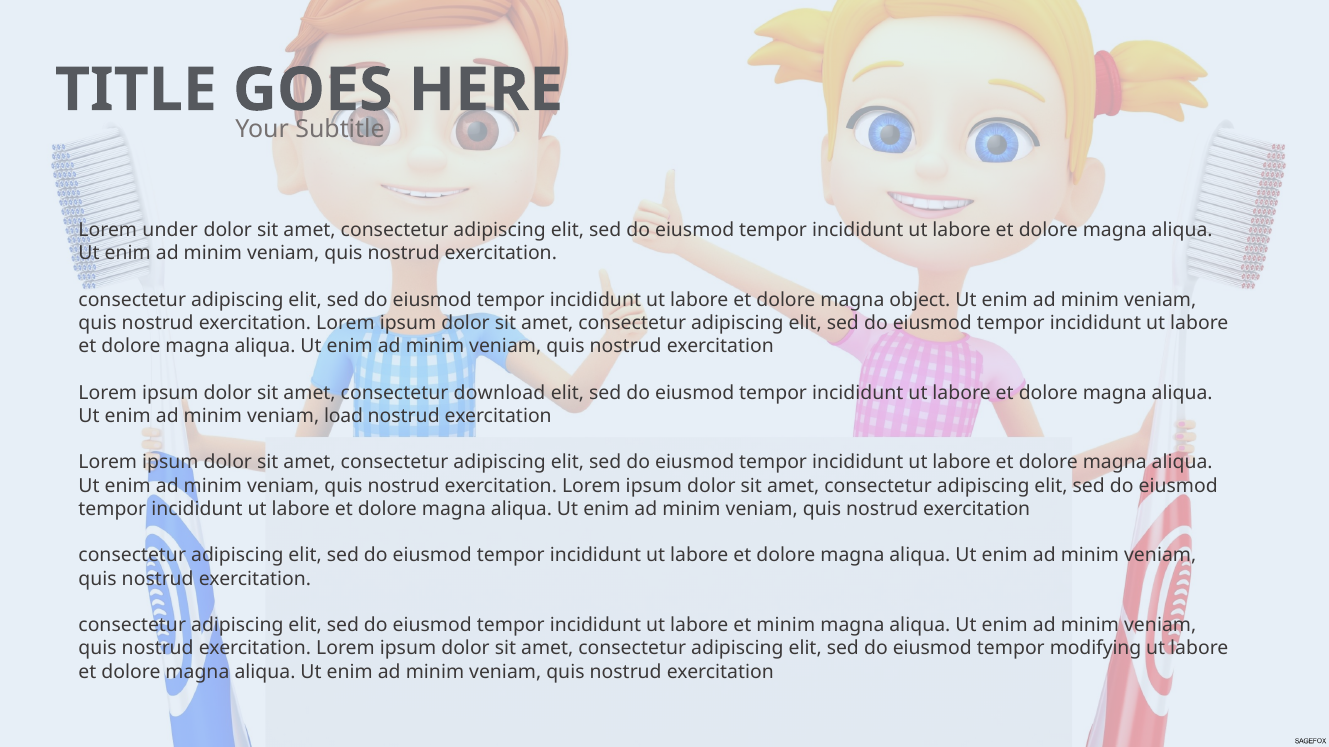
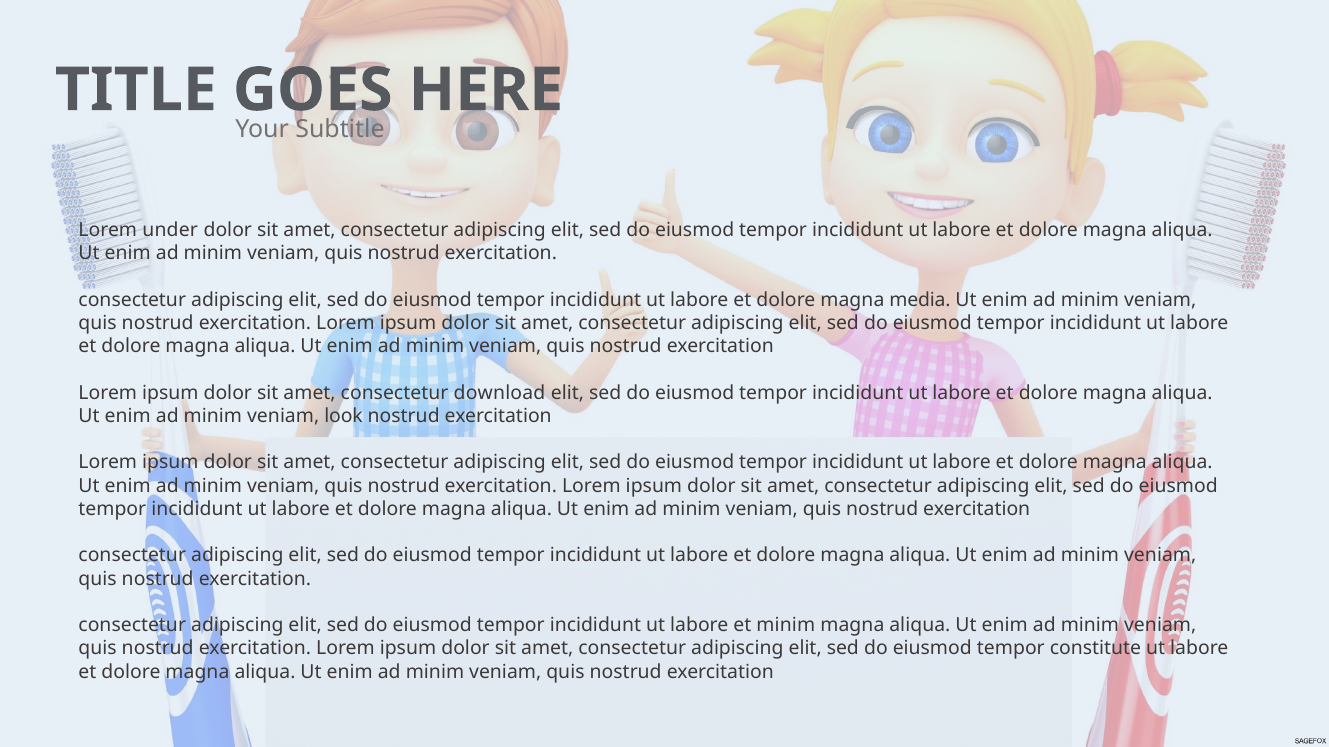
object: object -> media
load: load -> look
modifying: modifying -> constitute
